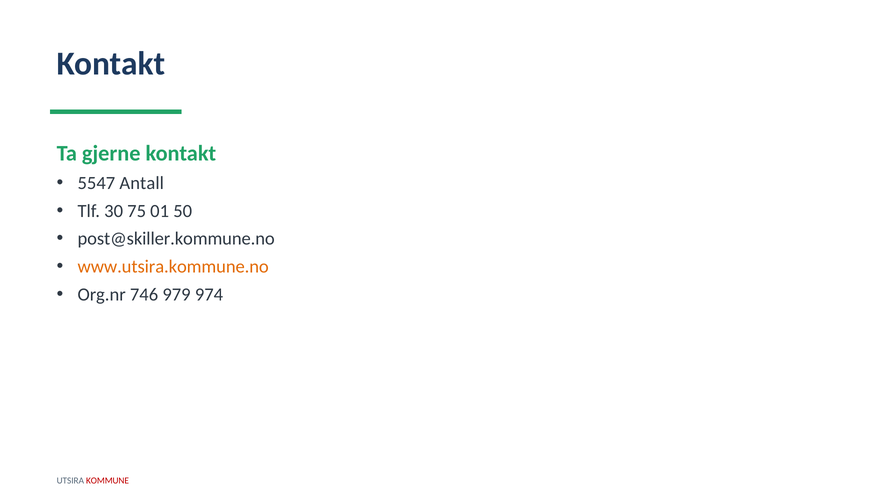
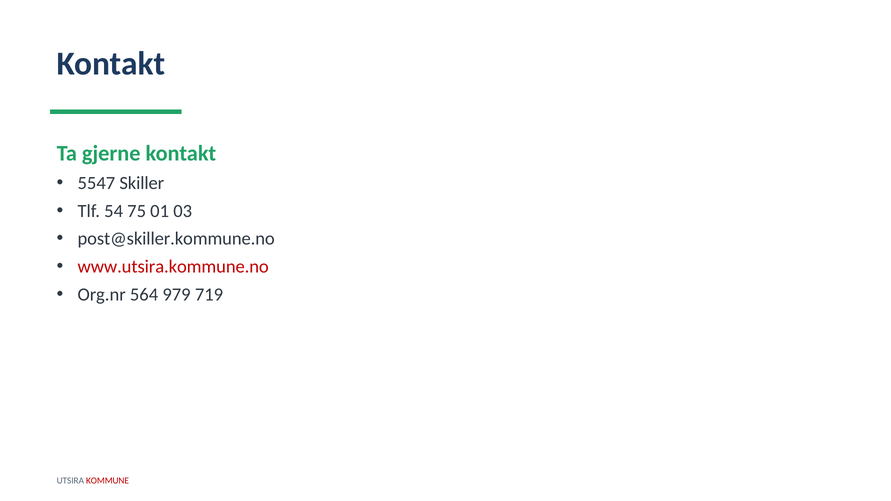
Antall: Antall -> Skiller
30: 30 -> 54
50: 50 -> 03
www.utsira.kommune.no colour: orange -> red
746: 746 -> 564
974: 974 -> 719
